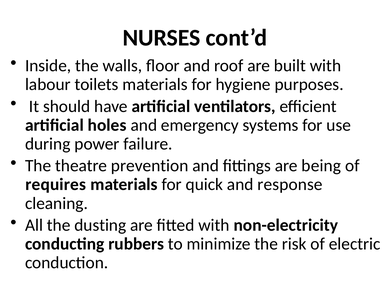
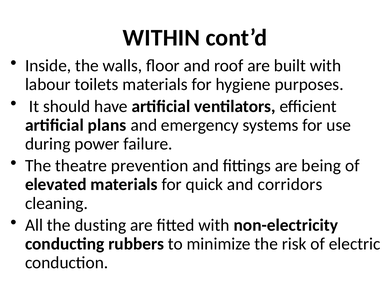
NURSES: NURSES -> WITHIN
holes: holes -> plans
requires: requires -> elevated
response: response -> corridors
